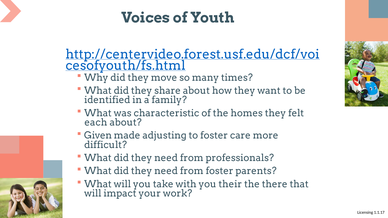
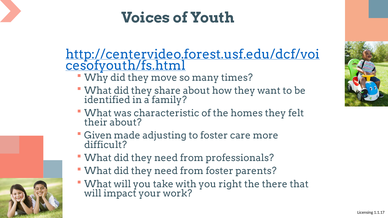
each: each -> their
their: their -> right
